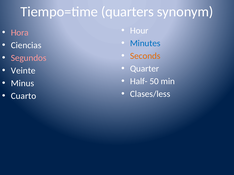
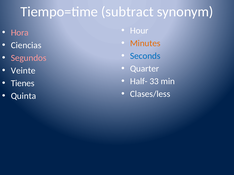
quarters: quarters -> subtract
Minutes colour: blue -> orange
Seconds colour: orange -> blue
50: 50 -> 33
Minus: Minus -> Tienes
Cuarto: Cuarto -> Quinta
